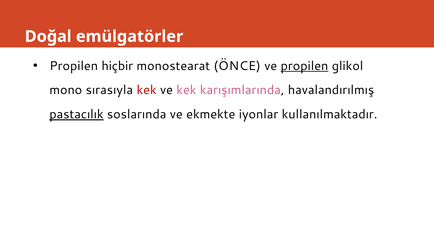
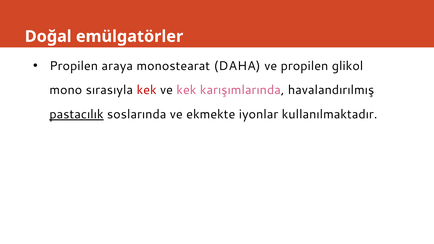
hiçbir: hiçbir -> araya
ÖNCE: ÖNCE -> DAHA
propilen at (304, 66) underline: present -> none
